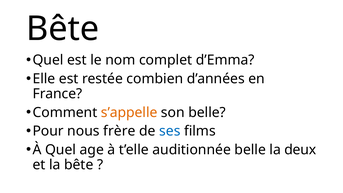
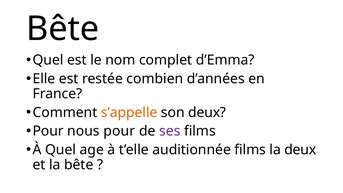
son belle: belle -> deux
nous frère: frère -> pour
ses colour: blue -> purple
auditionnée belle: belle -> films
